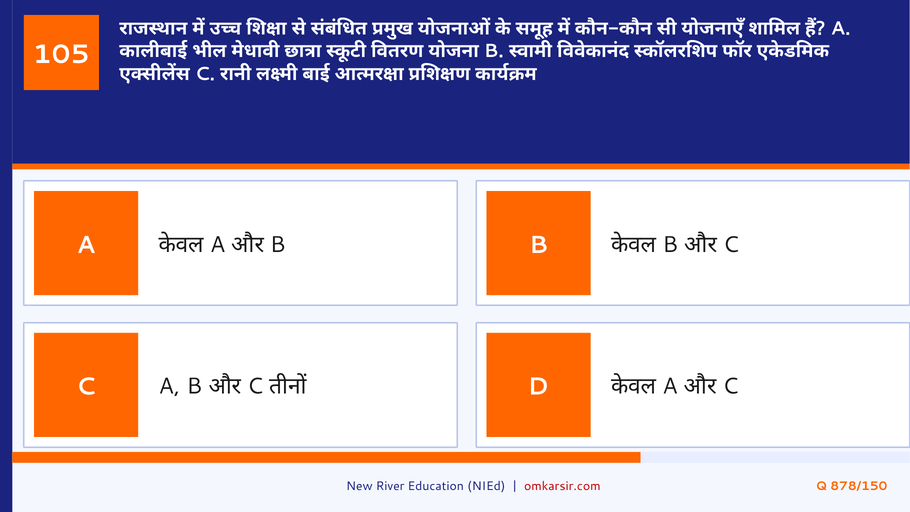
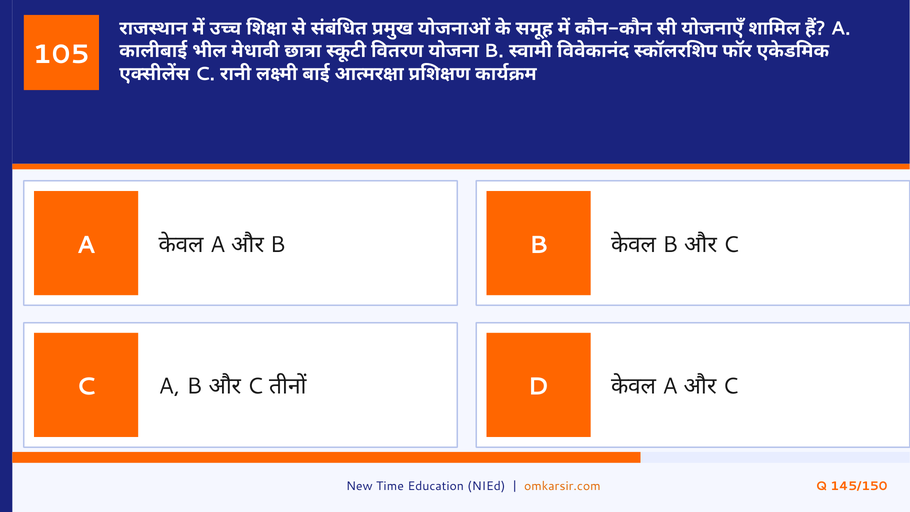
River: River -> Time
omkarsir.com colour: red -> orange
878/150: 878/150 -> 145/150
